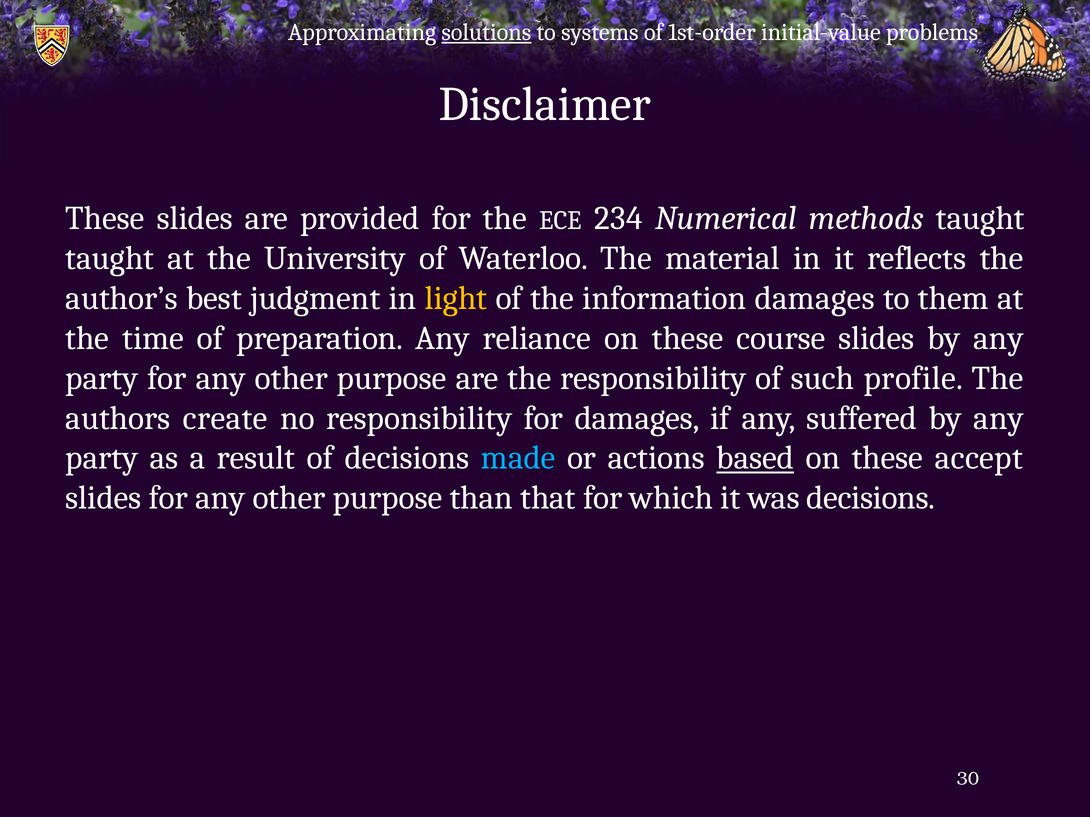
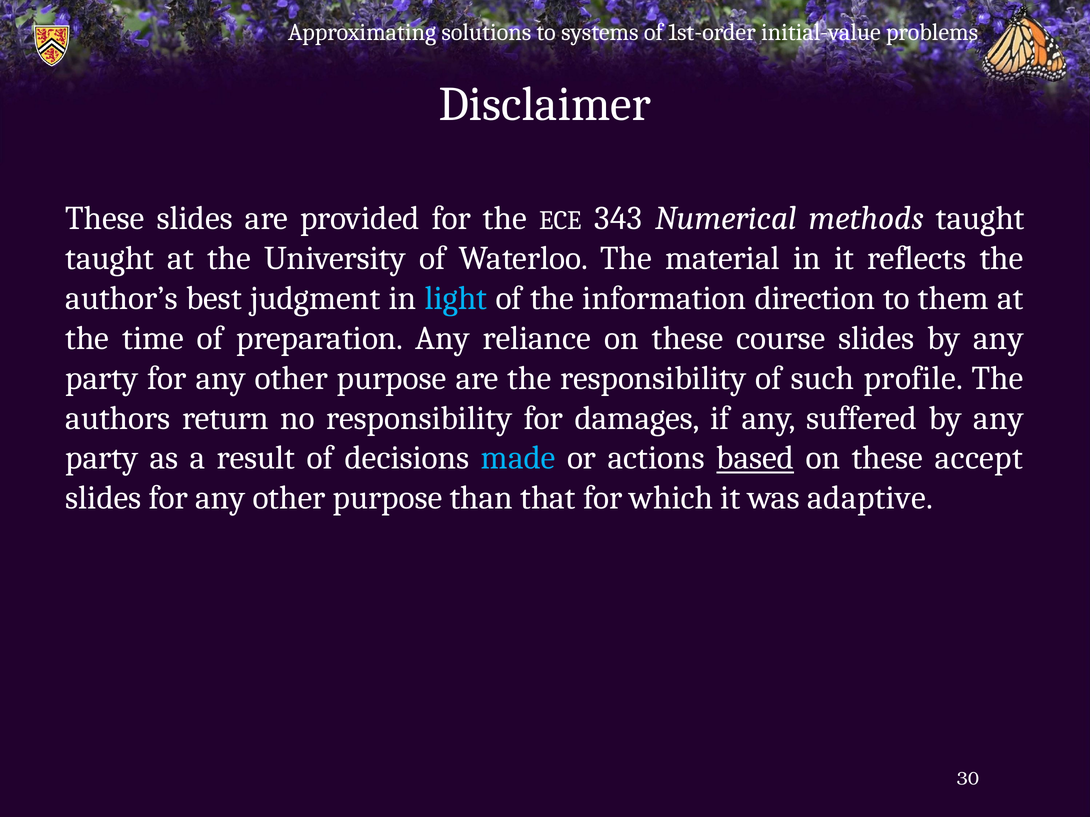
solutions underline: present -> none
234: 234 -> 343
light colour: yellow -> light blue
information damages: damages -> direction
create: create -> return
was decisions: decisions -> adaptive
